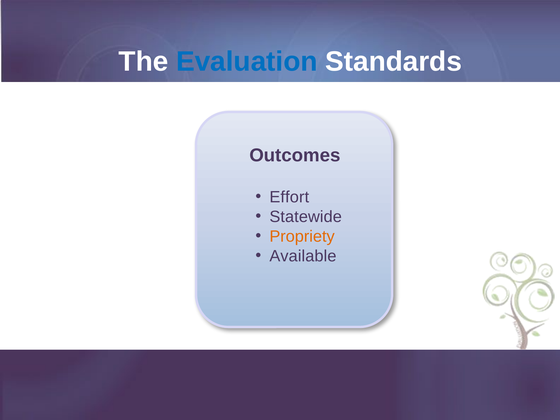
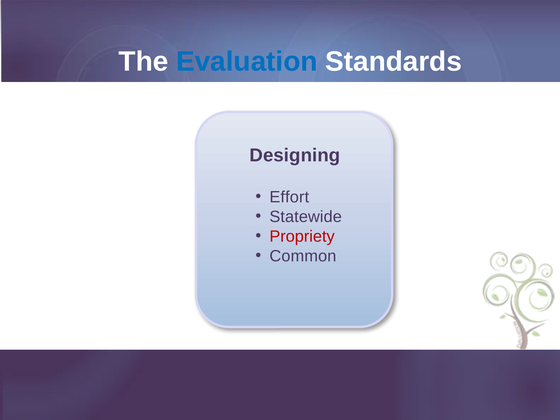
Outcomes: Outcomes -> Designing
Propriety colour: orange -> red
Available: Available -> Common
